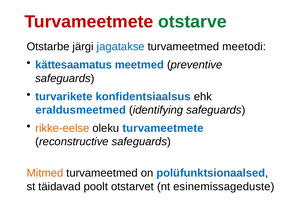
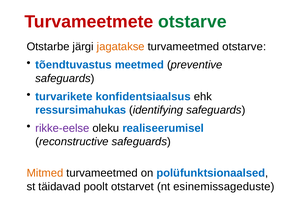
jagatakse colour: blue -> orange
turvameetmed meetodi: meetodi -> otstarve
kättesaamatus: kättesaamatus -> tõendtuvastus
eraldusmeetmed: eraldusmeetmed -> ressursimahukas
rikke-eelse colour: orange -> purple
oleku turvameetmete: turvameetmete -> realiseerumisel
